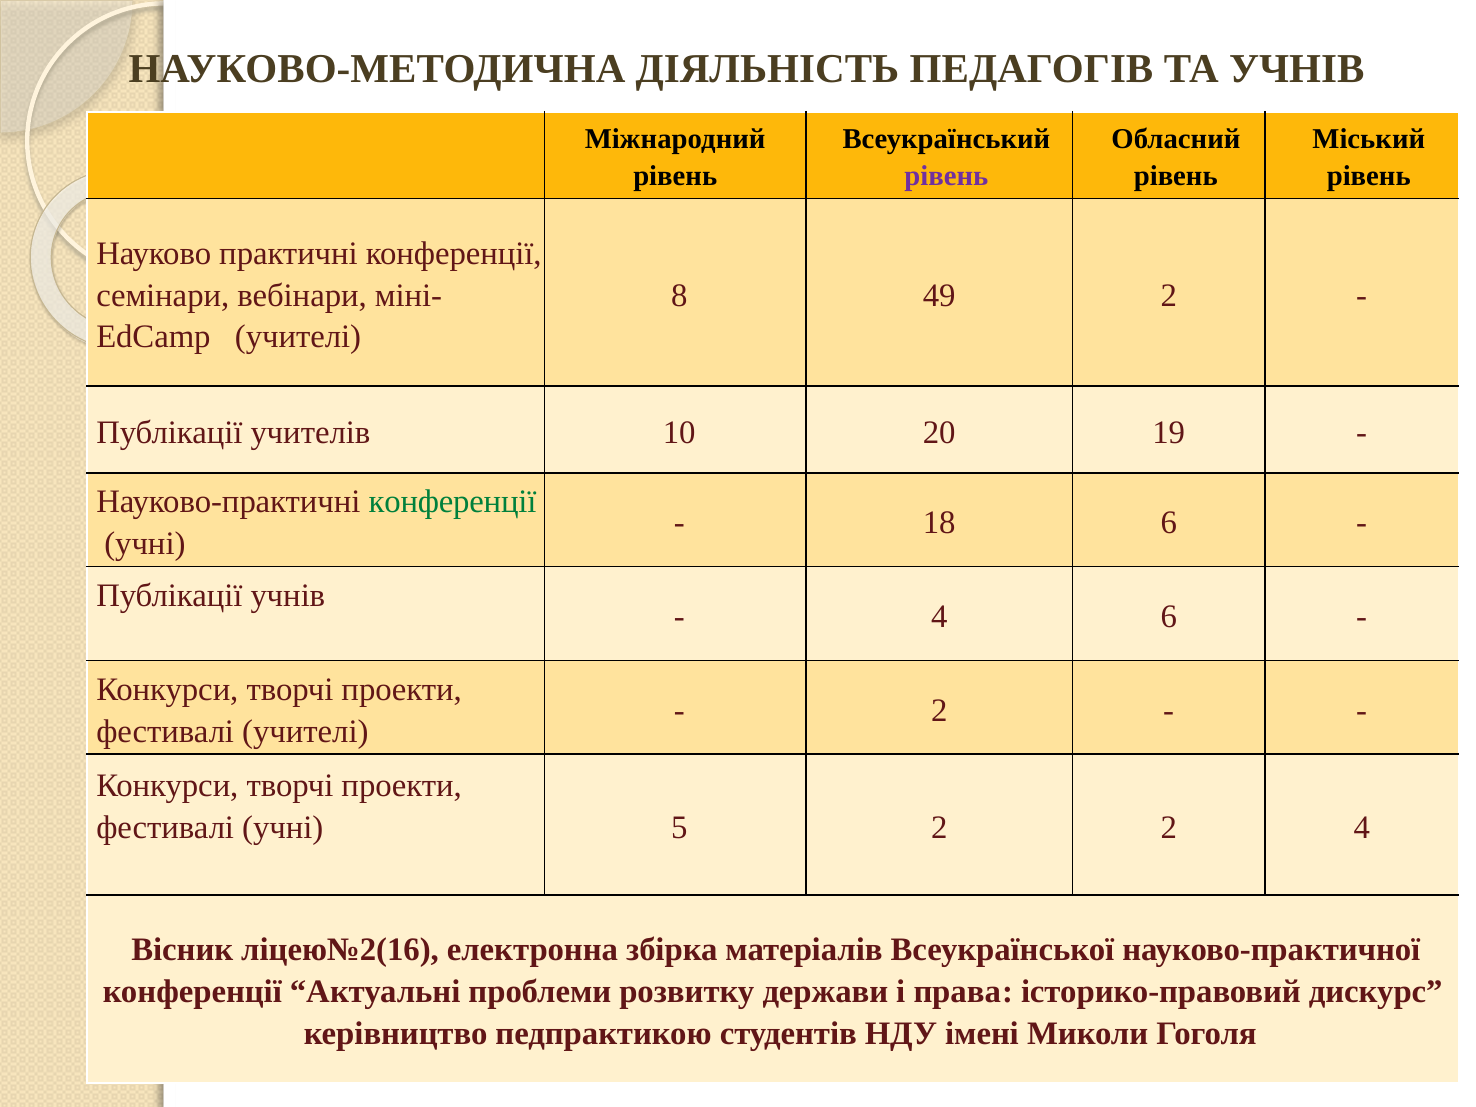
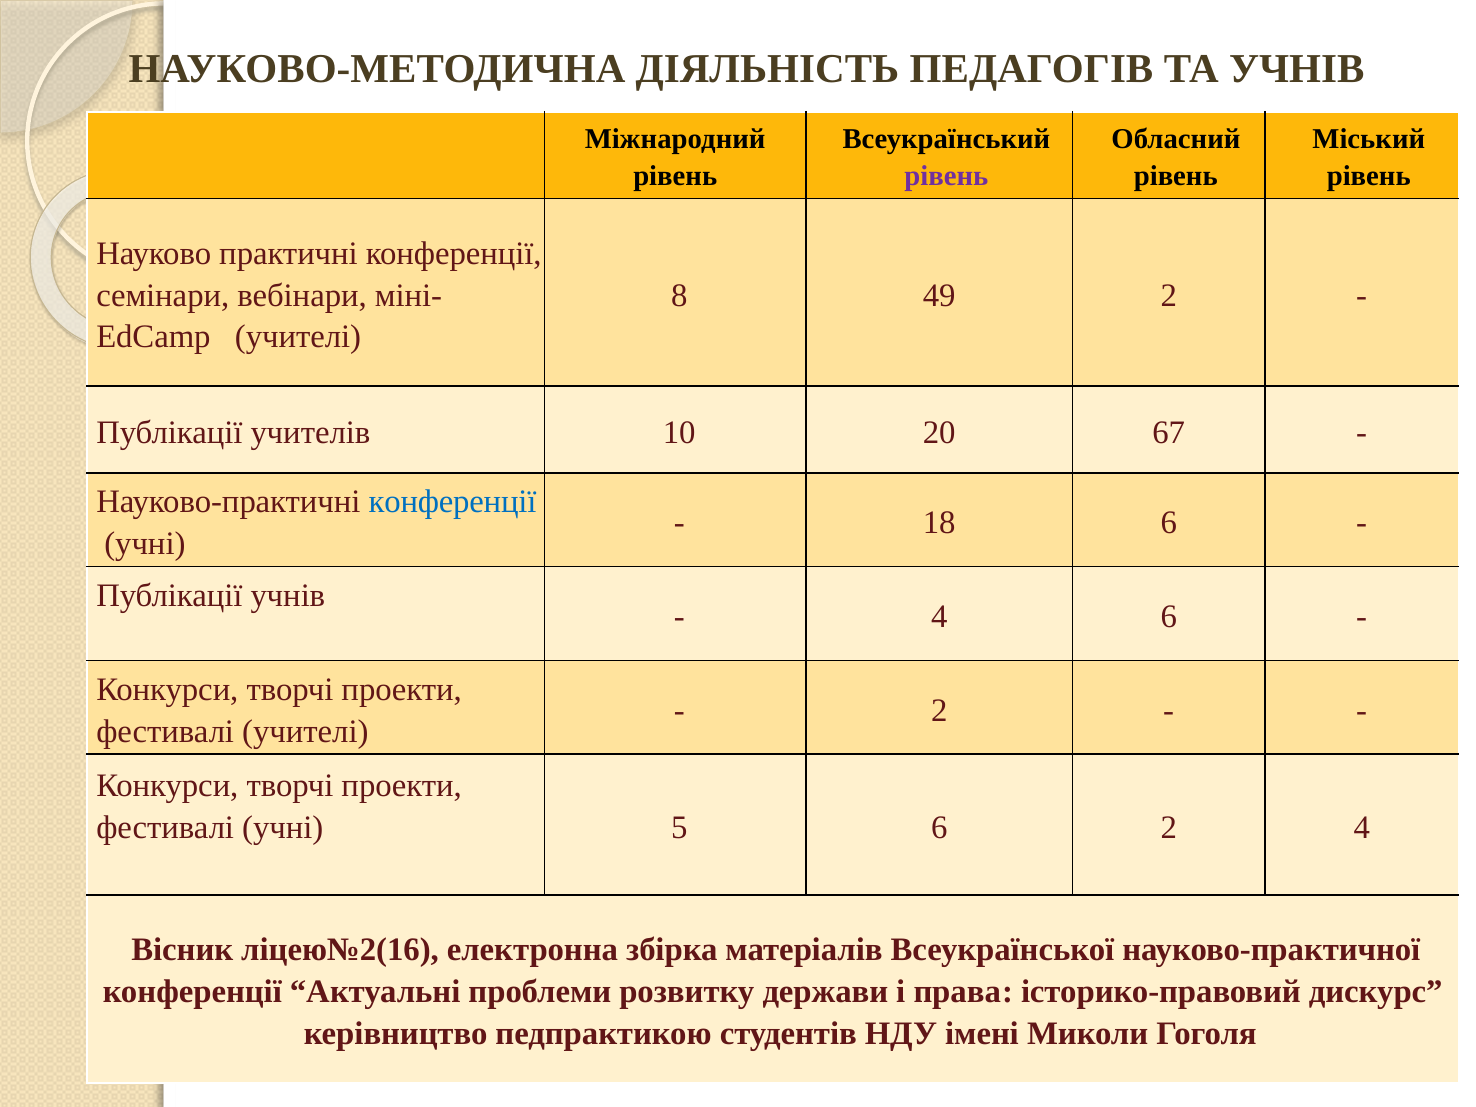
19: 19 -> 67
конференції at (453, 502) colour: green -> blue
5 2: 2 -> 6
